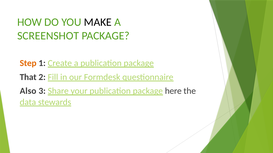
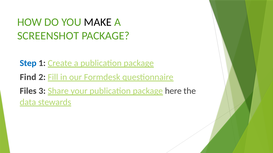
Step colour: orange -> blue
That: That -> Find
Also: Also -> Files
